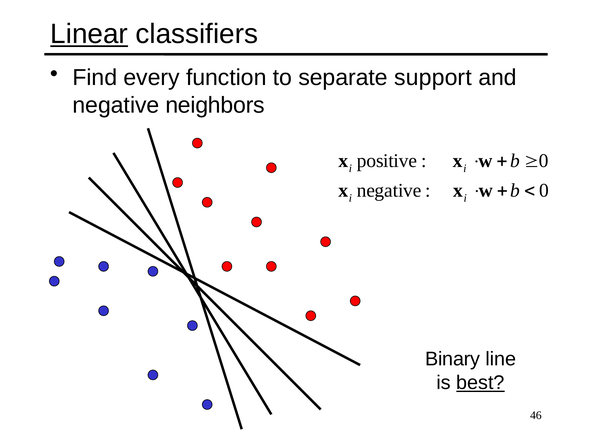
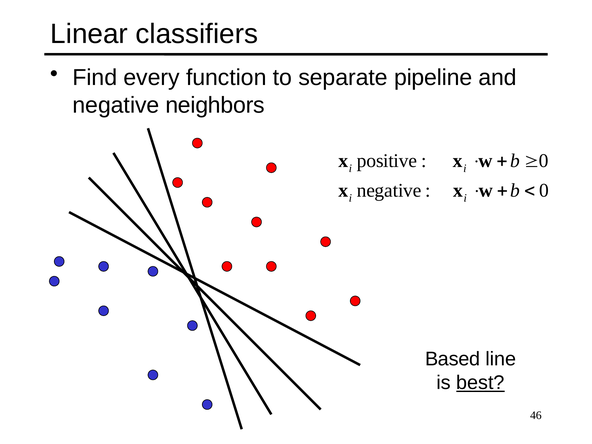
Linear underline: present -> none
support: support -> pipeline
Binary: Binary -> Based
